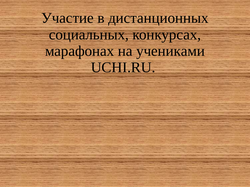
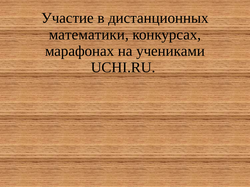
социальных: социальных -> математики
